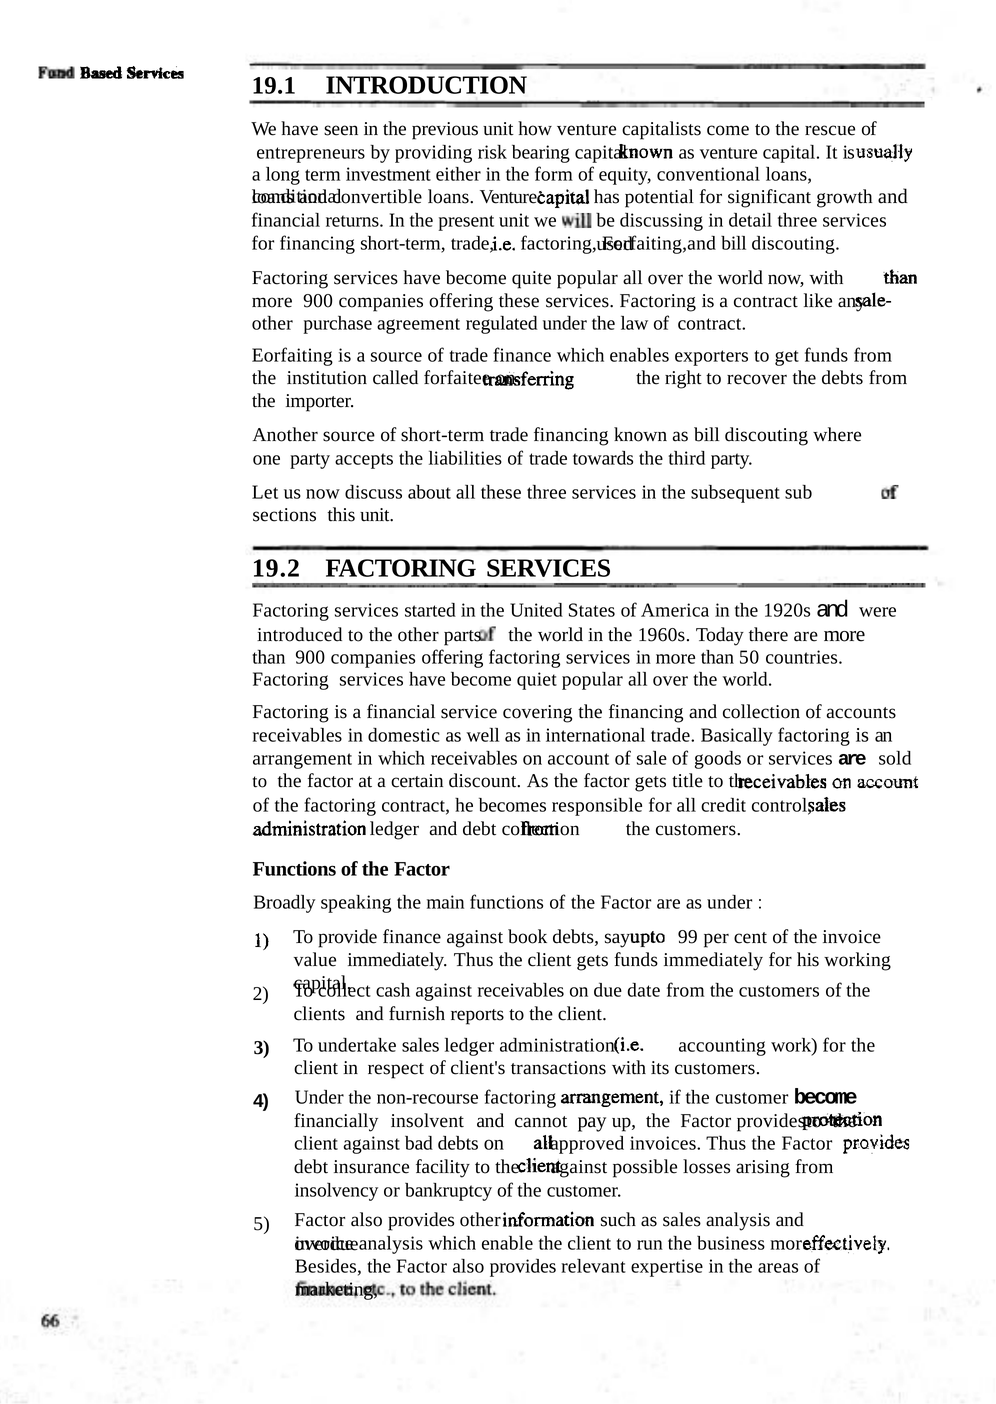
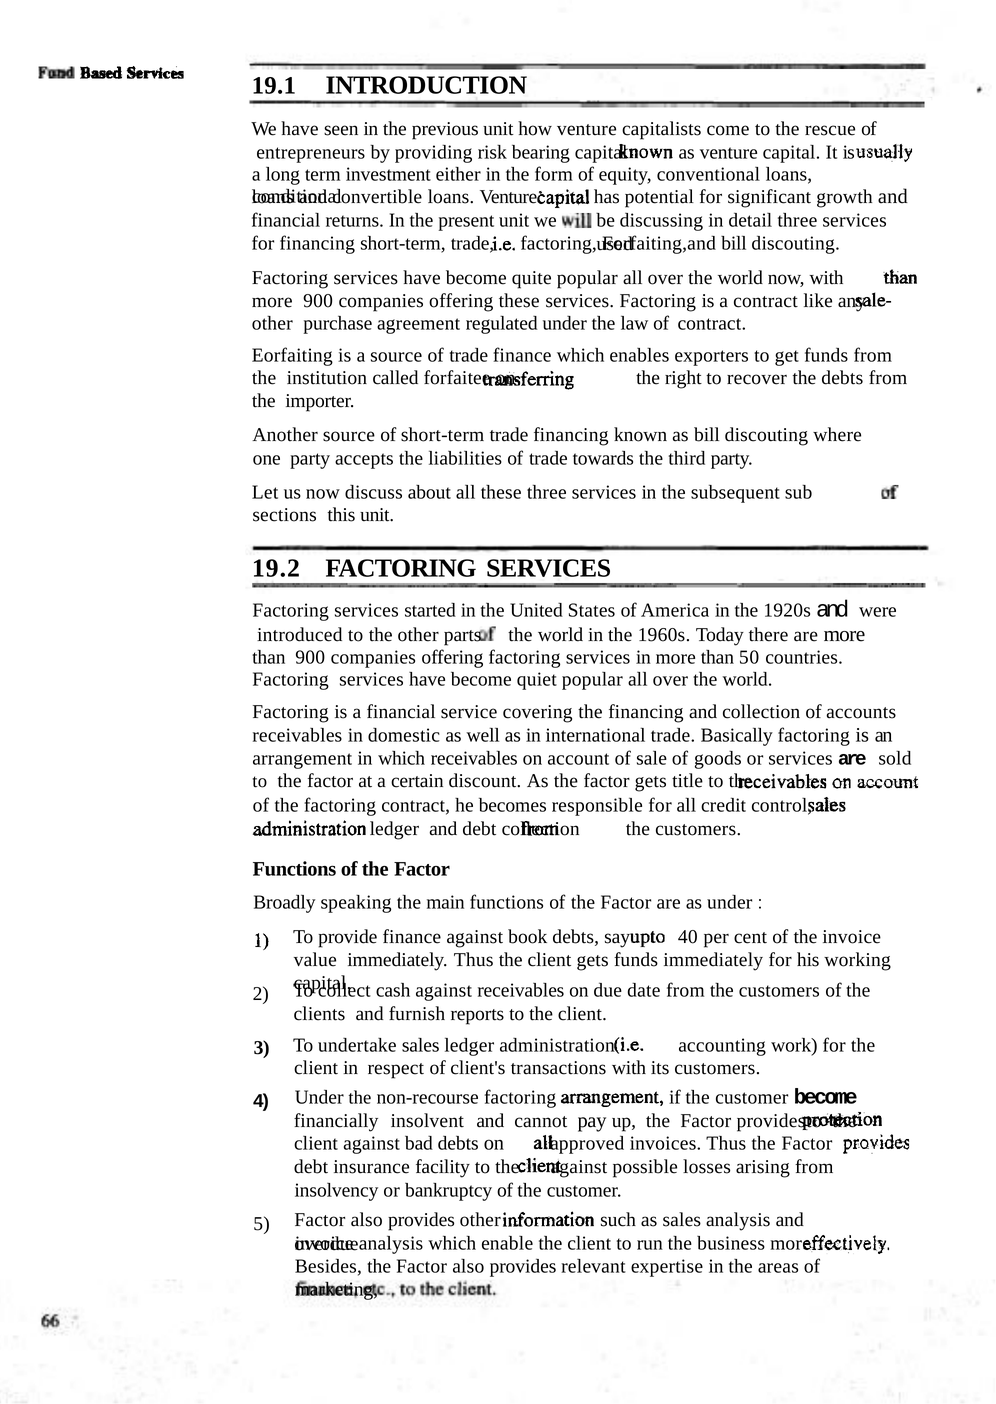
99: 99 -> 40
